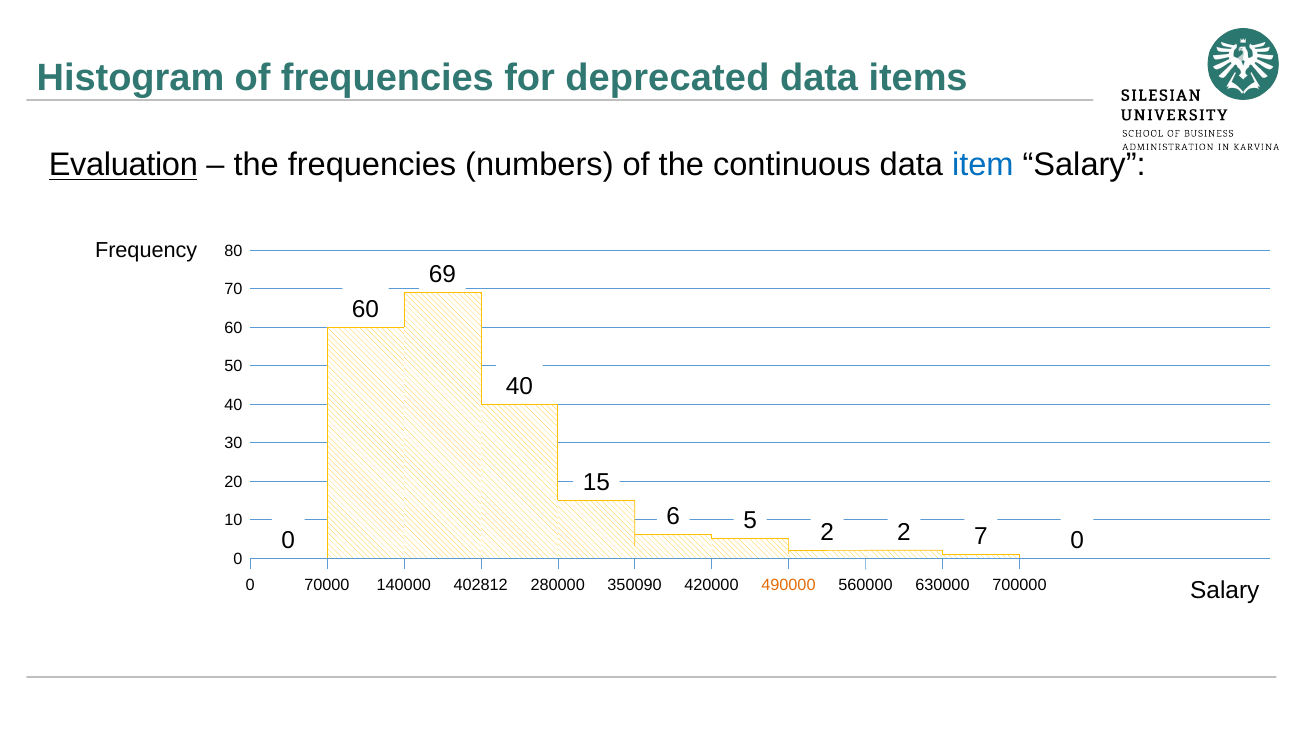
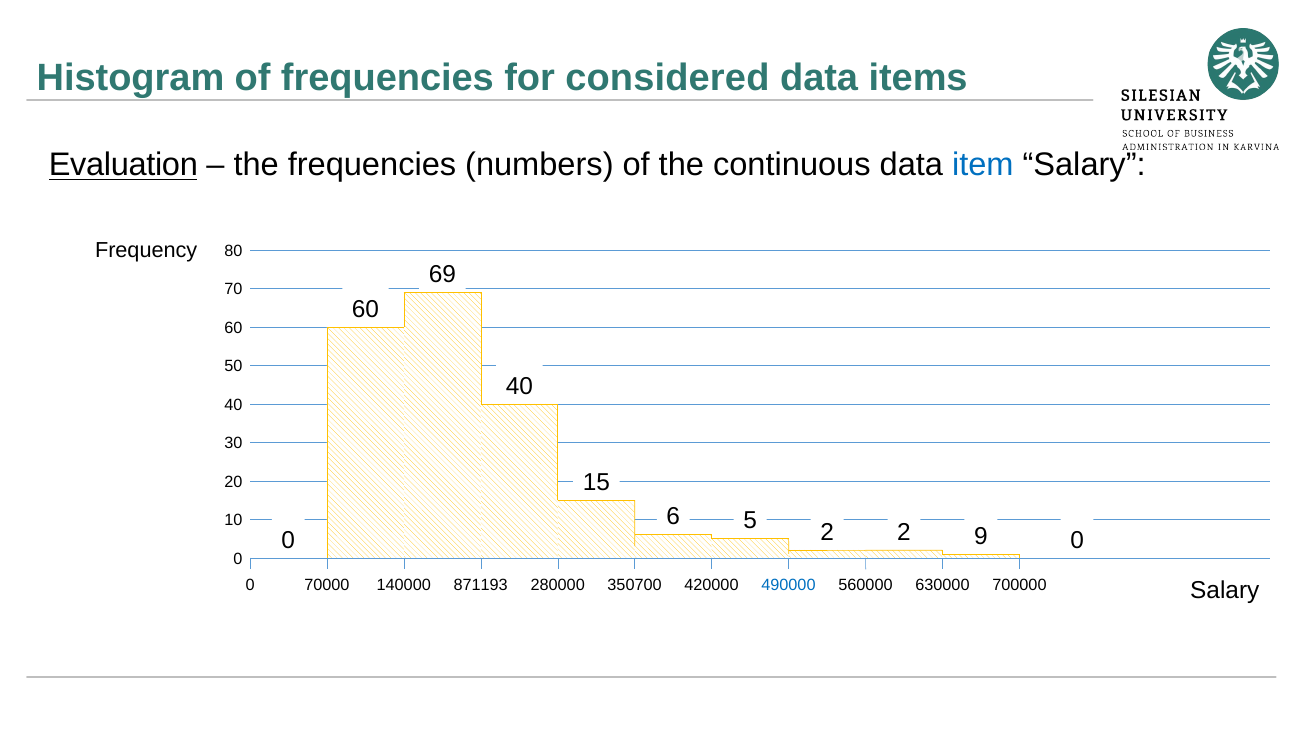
deprecated: deprecated -> considered
7: 7 -> 9
402812: 402812 -> 871193
350090: 350090 -> 350700
490000 colour: orange -> blue
